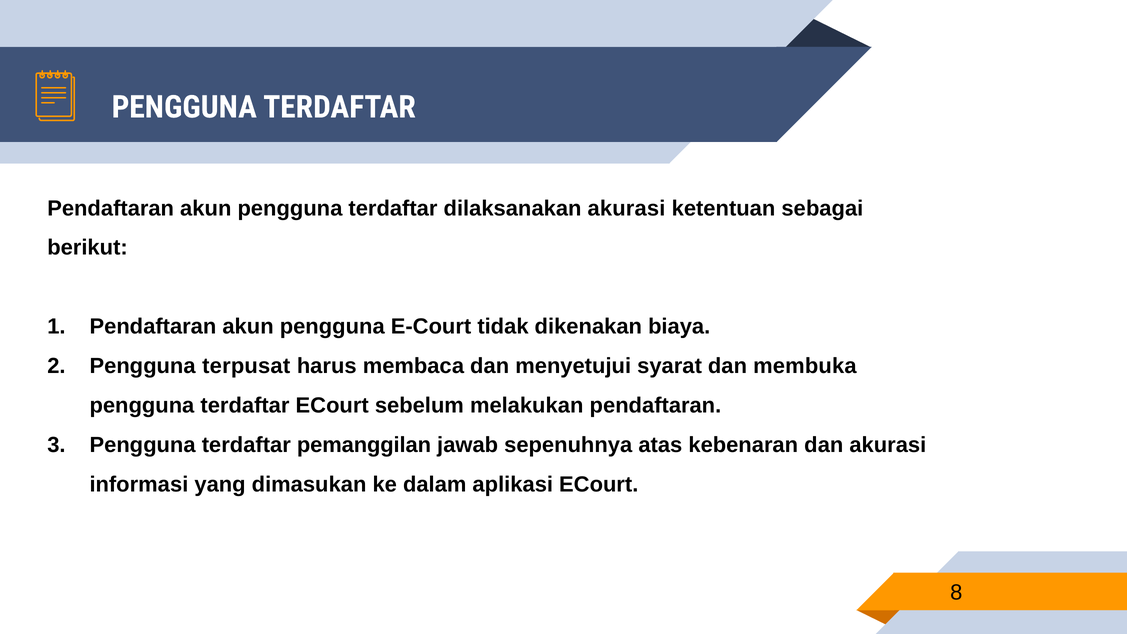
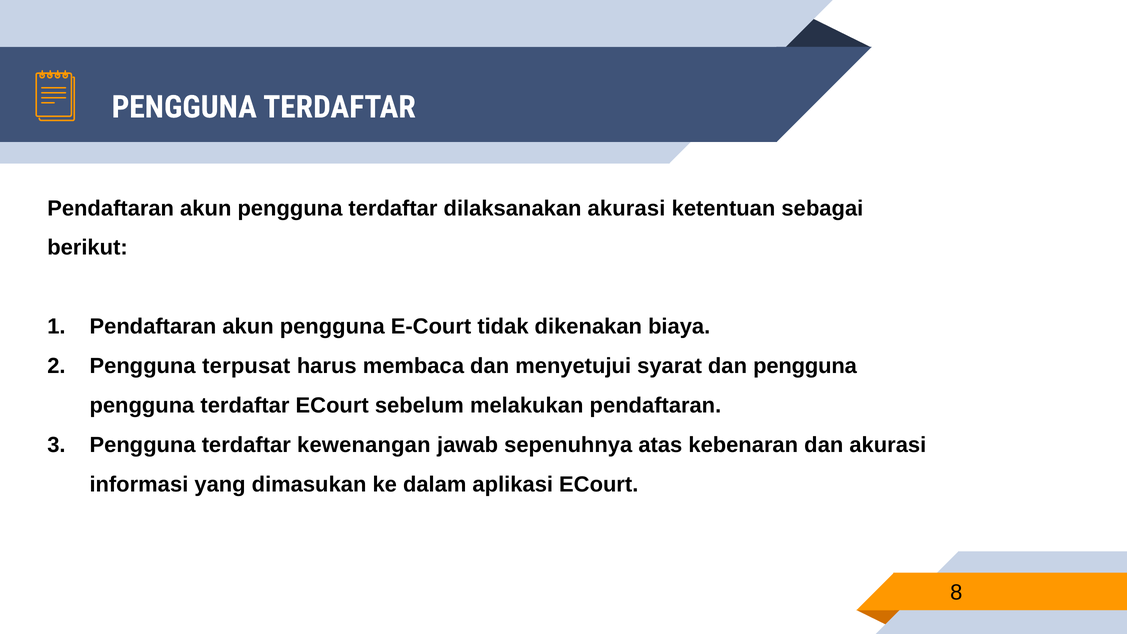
dan membuka: membuka -> pengguna
pemanggilan: pemanggilan -> kewenangan
